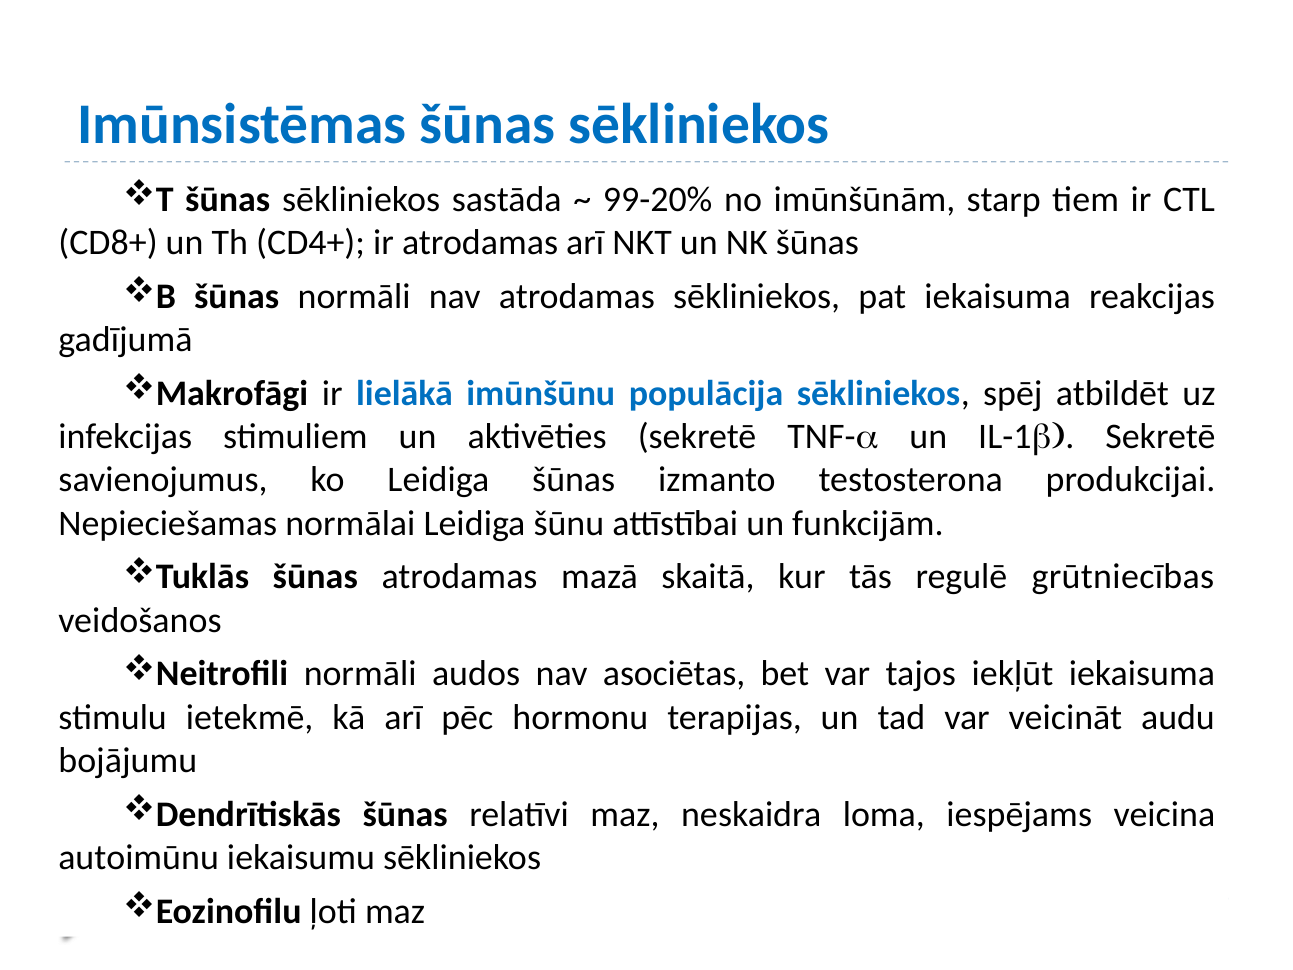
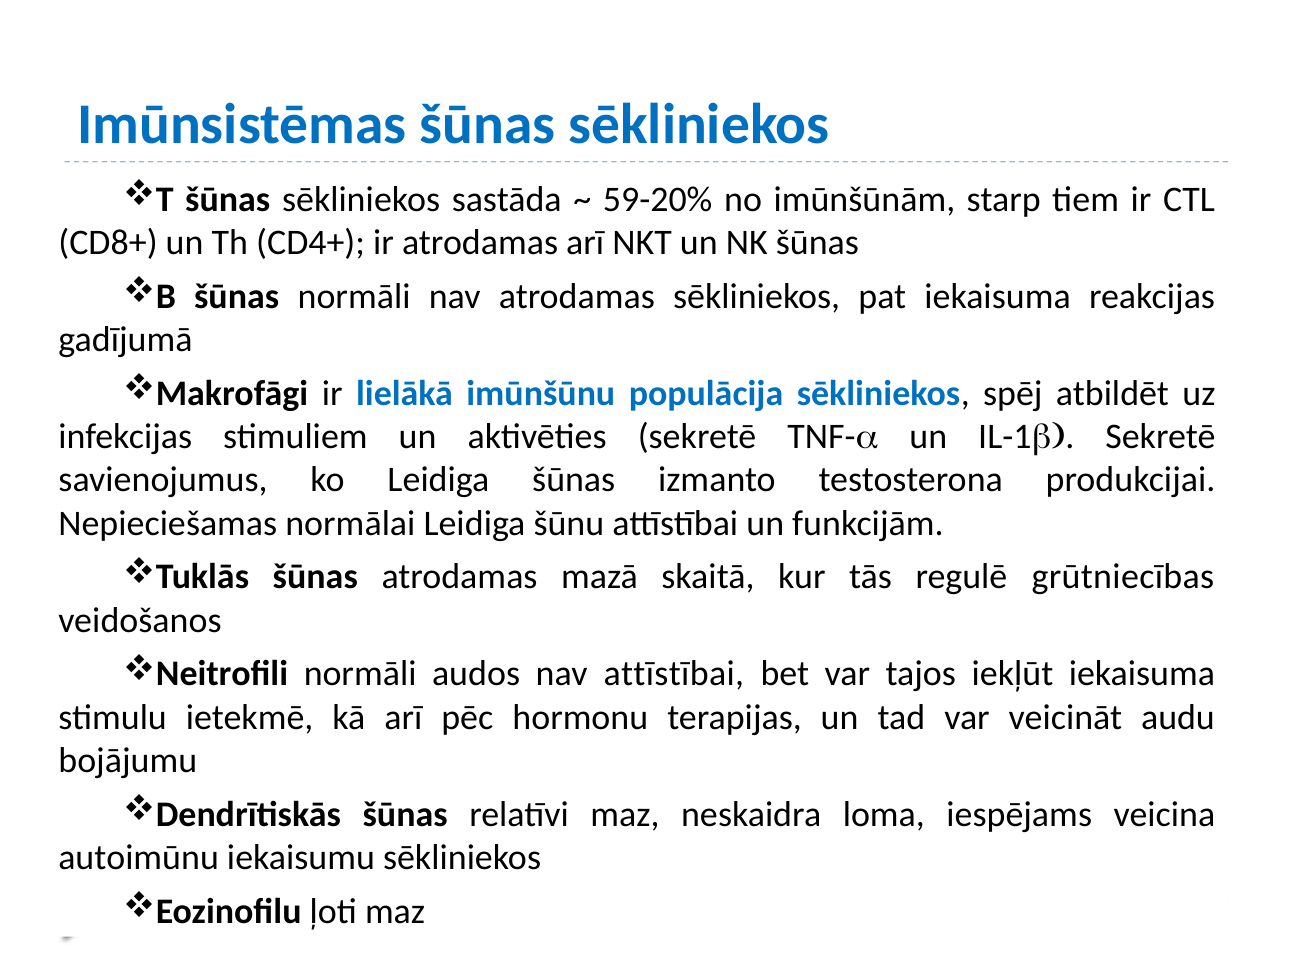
99-20%: 99-20% -> 59-20%
nav asociētas: asociētas -> attīstībai
